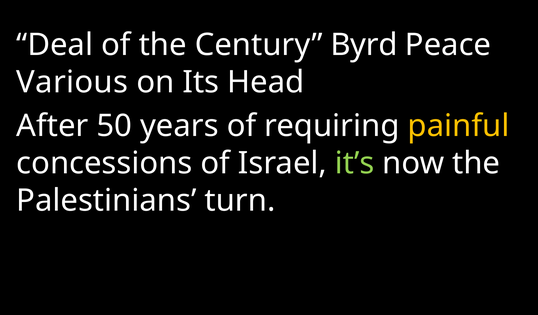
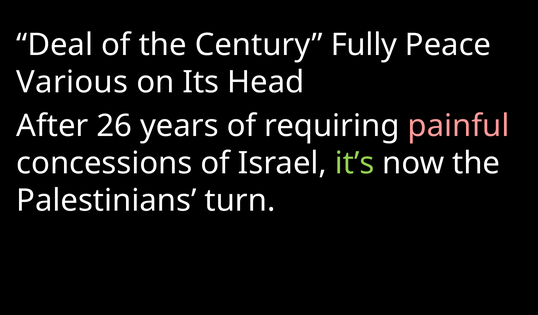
Byrd: Byrd -> Fully
50: 50 -> 26
painful colour: yellow -> pink
